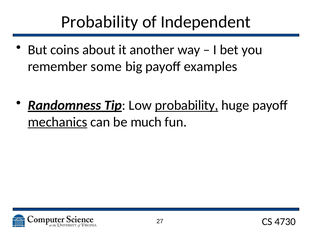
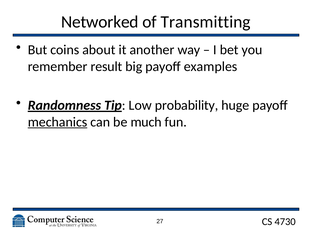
Probability at (100, 22): Probability -> Networked
Independent: Independent -> Transmitting
some: some -> result
probability at (187, 105) underline: present -> none
